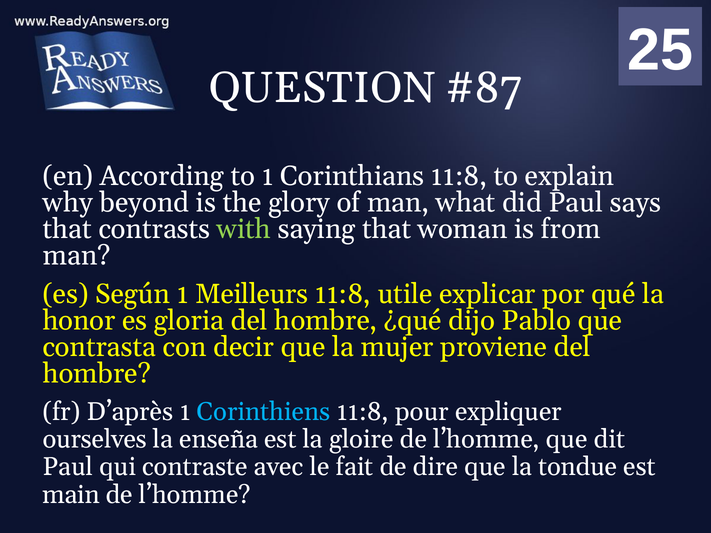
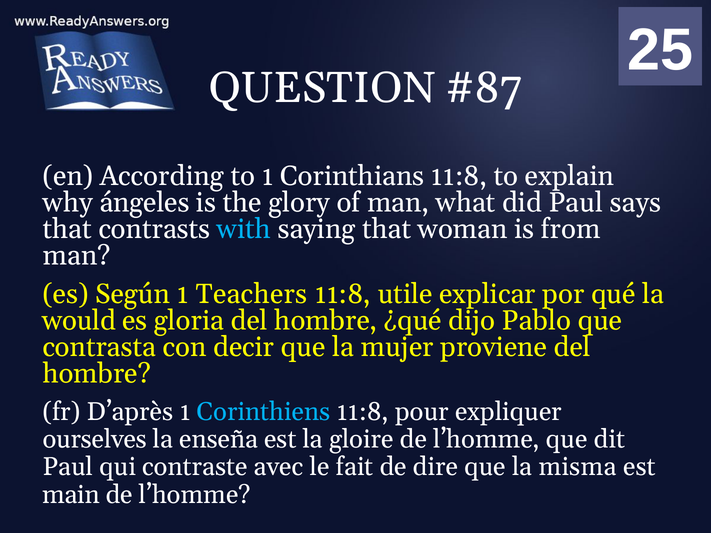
beyond: beyond -> ángeles
with colour: light green -> light blue
Meilleurs: Meilleurs -> Teachers
honor: honor -> would
tondue: tondue -> misma
